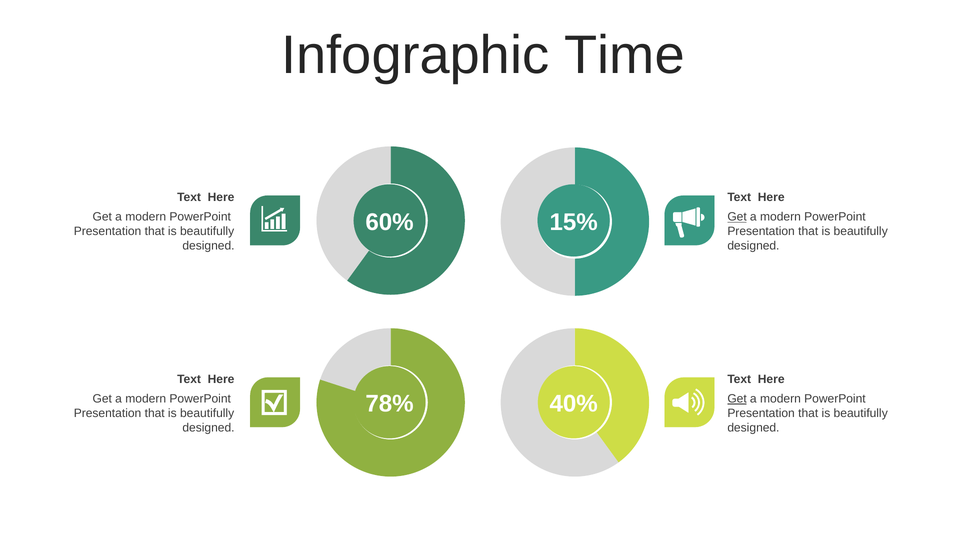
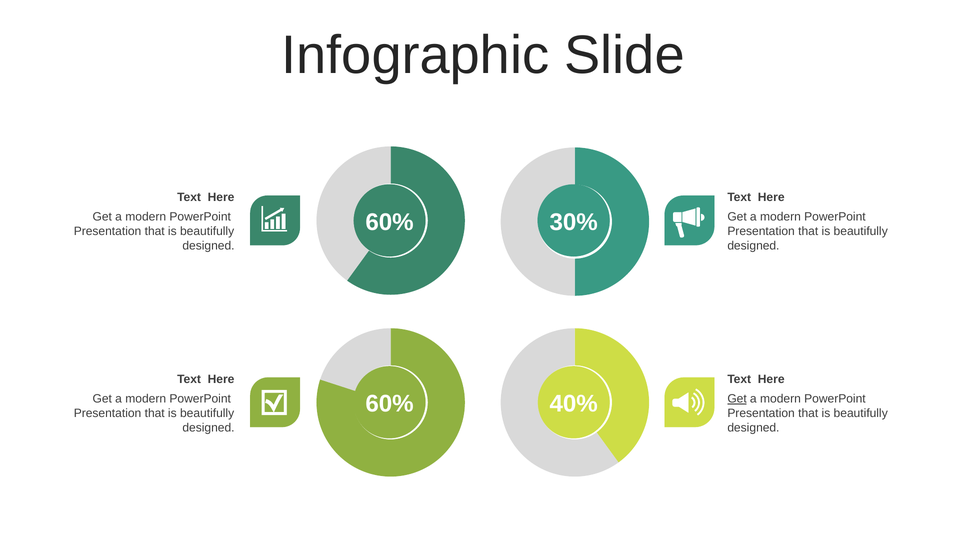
Time: Time -> Slide
15%: 15% -> 30%
Get at (737, 217) underline: present -> none
78% at (390, 404): 78% -> 60%
